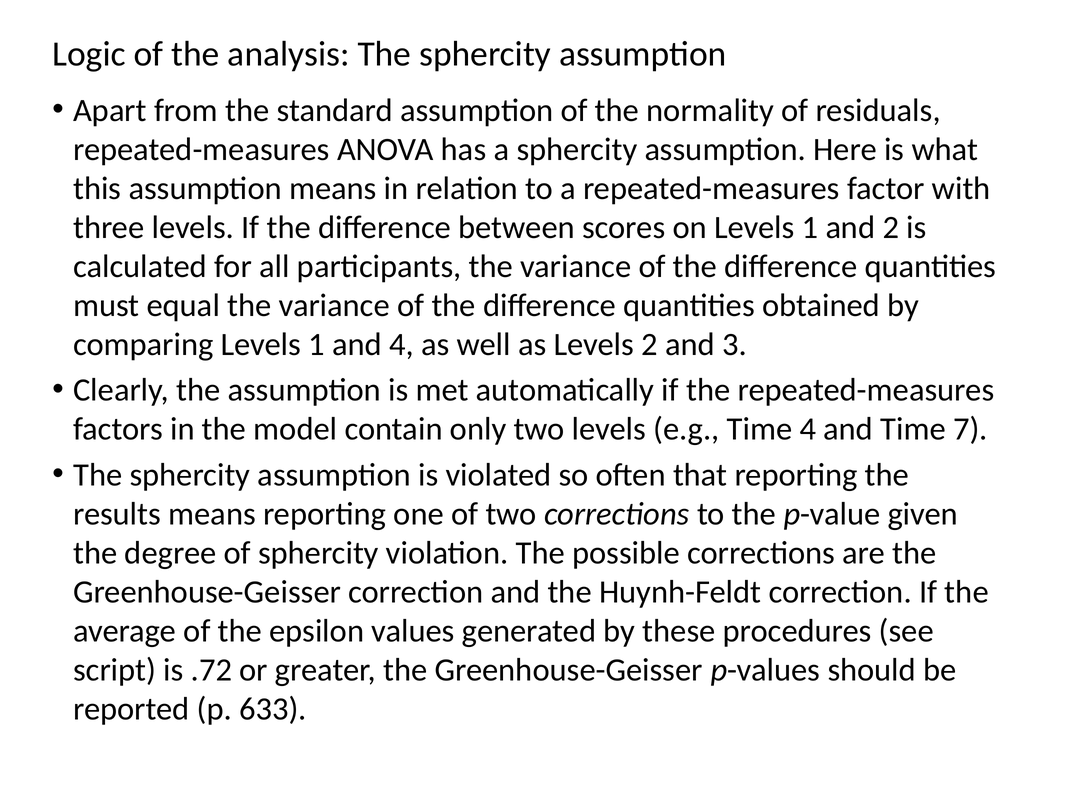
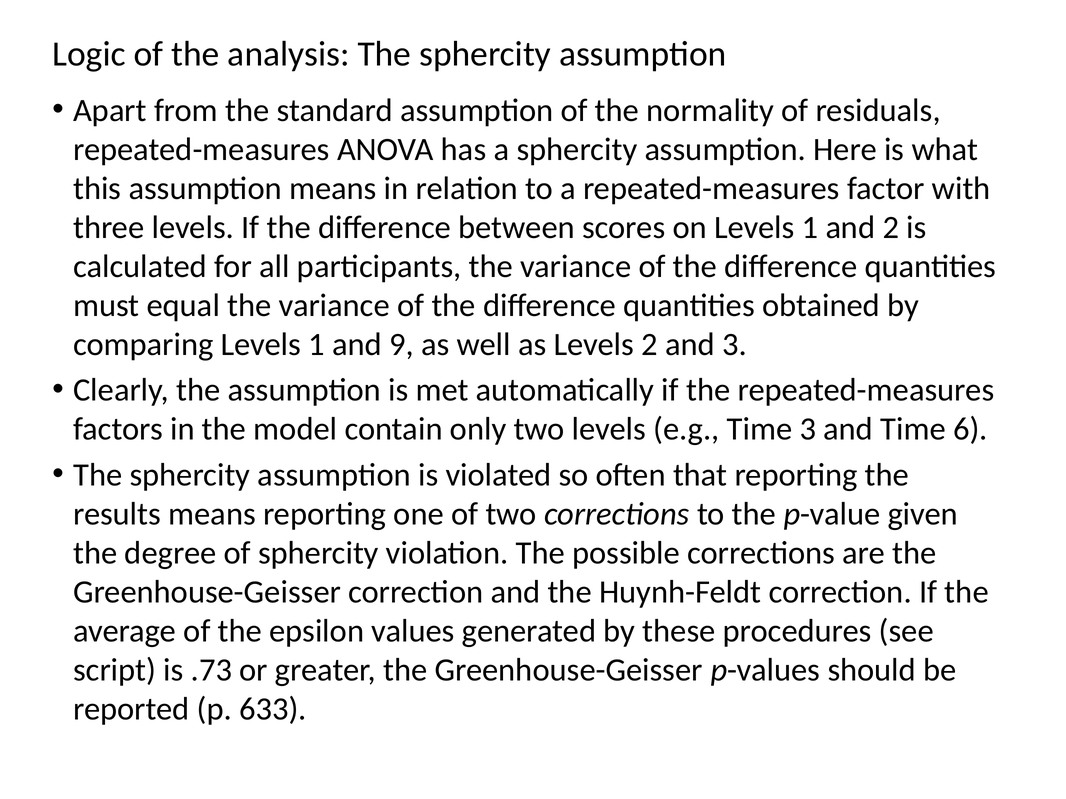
and 4: 4 -> 9
Time 4: 4 -> 3
7: 7 -> 6
.72: .72 -> .73
